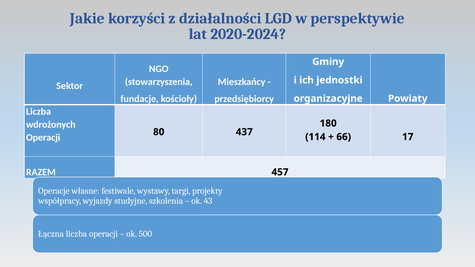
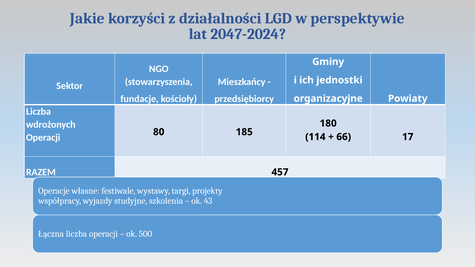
2020-2024: 2020-2024 -> 2047-2024
437: 437 -> 185
